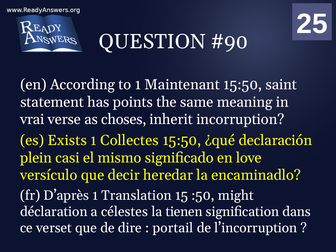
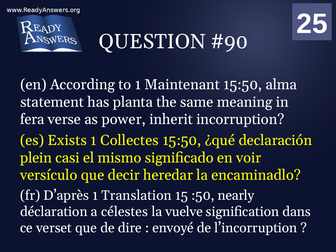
saint: saint -> alma
points: points -> planta
vrai: vrai -> fera
choses: choses -> power
love: love -> voir
might: might -> nearly
tienen: tienen -> vuelve
portail: portail -> envoyé
